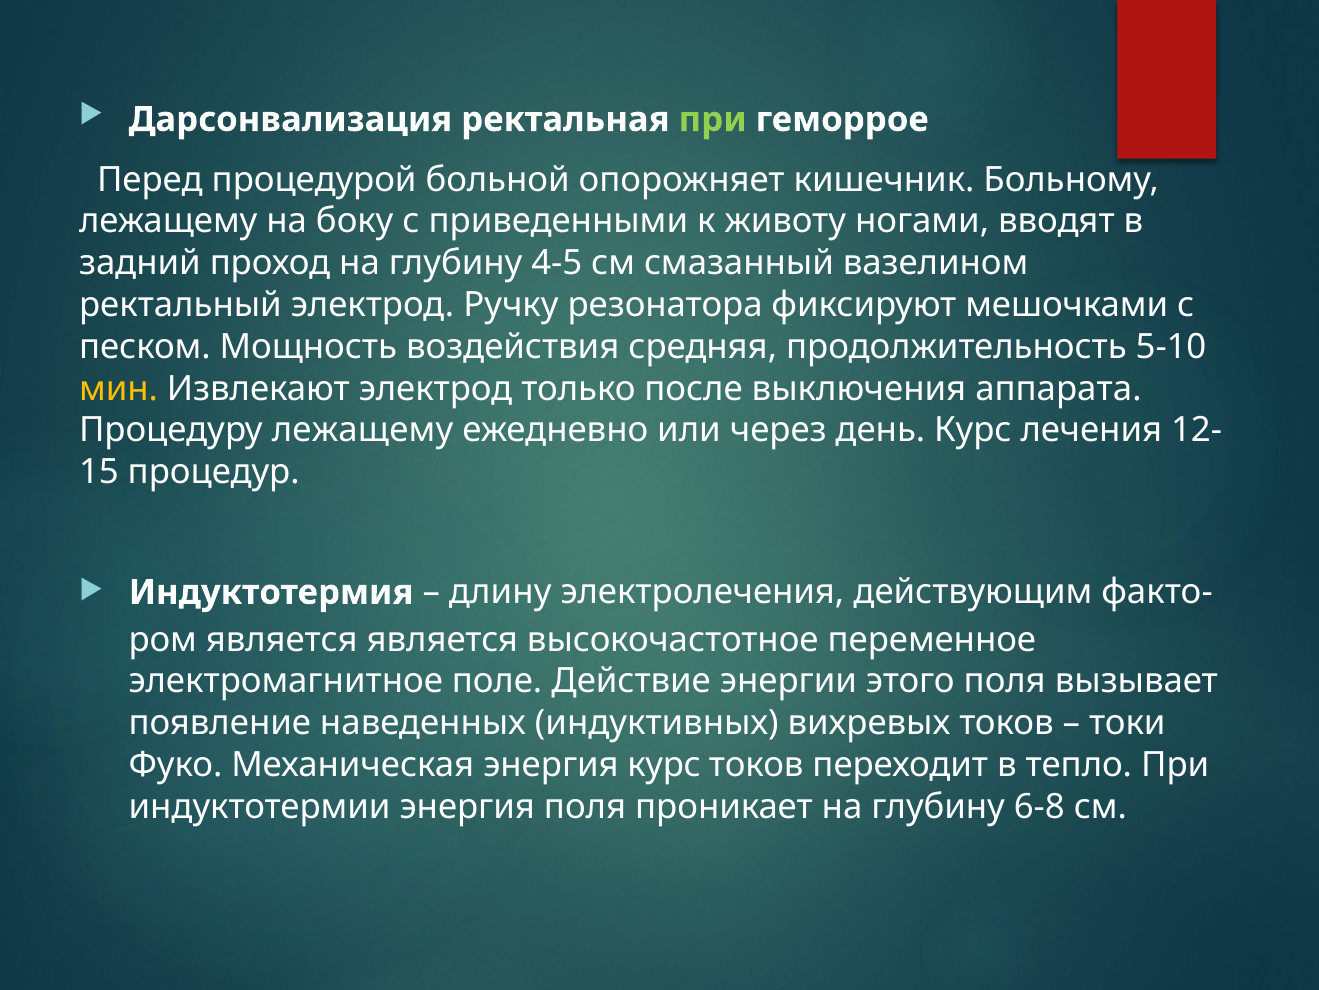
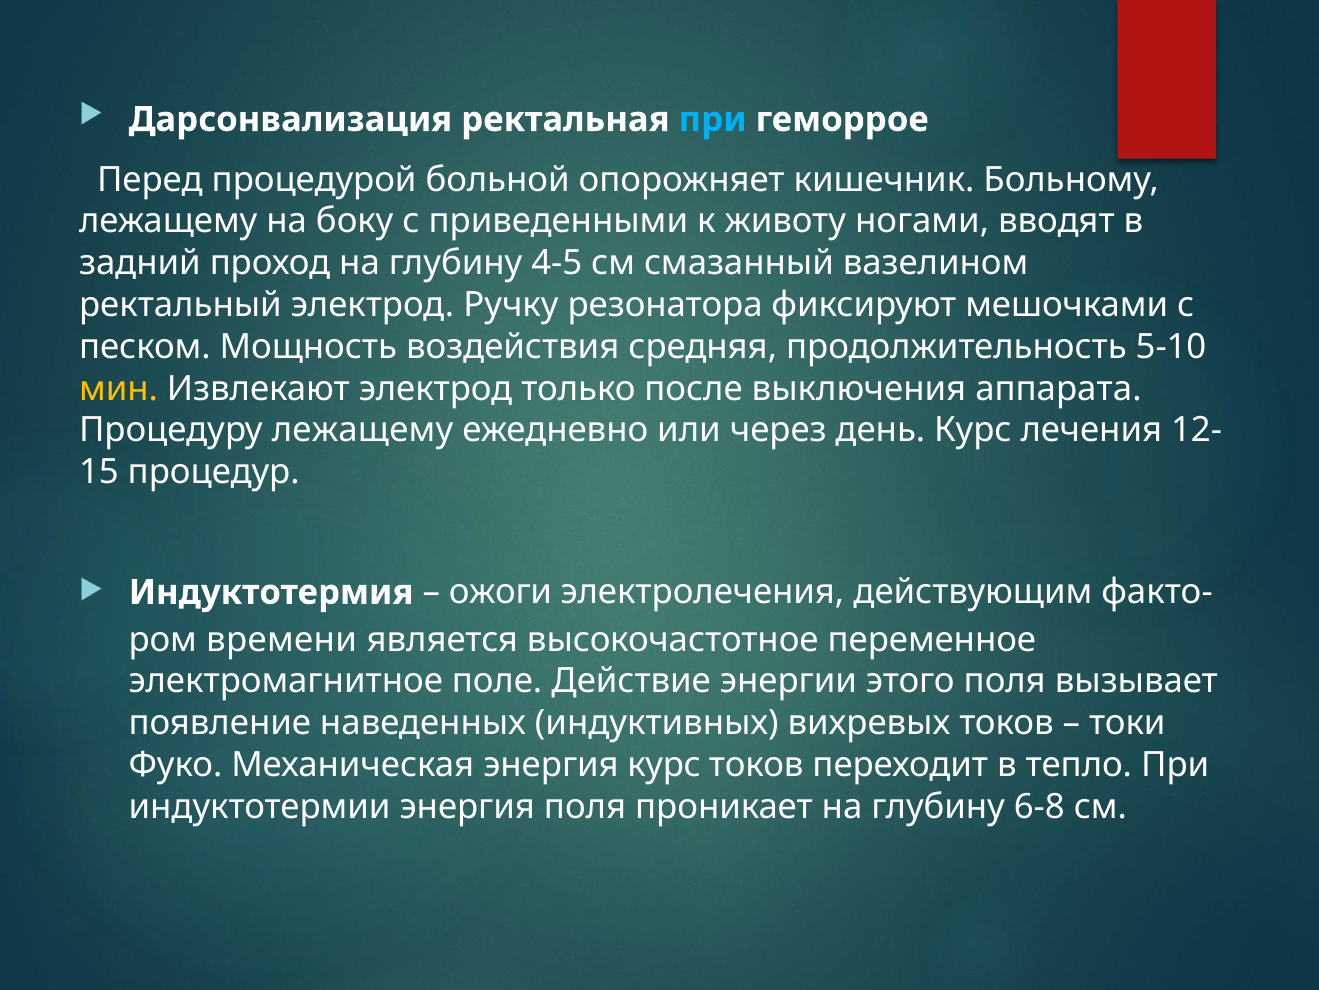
при at (713, 119) colour: light green -> light blue
длину: длину -> ожоги
является at (282, 639): является -> времени
